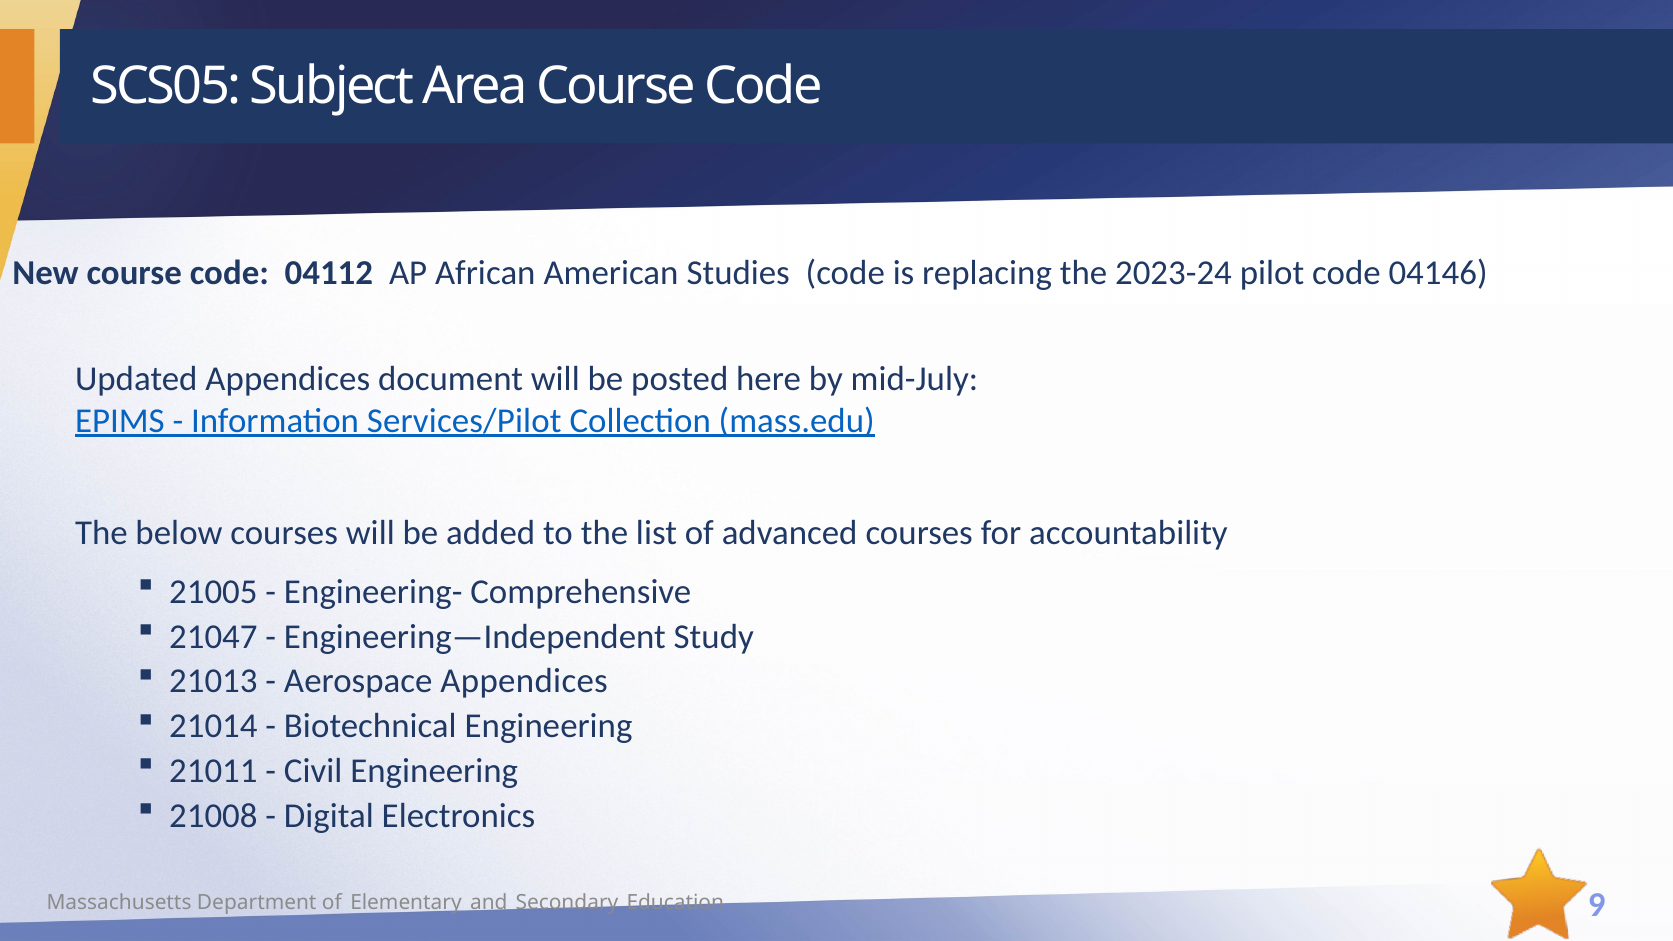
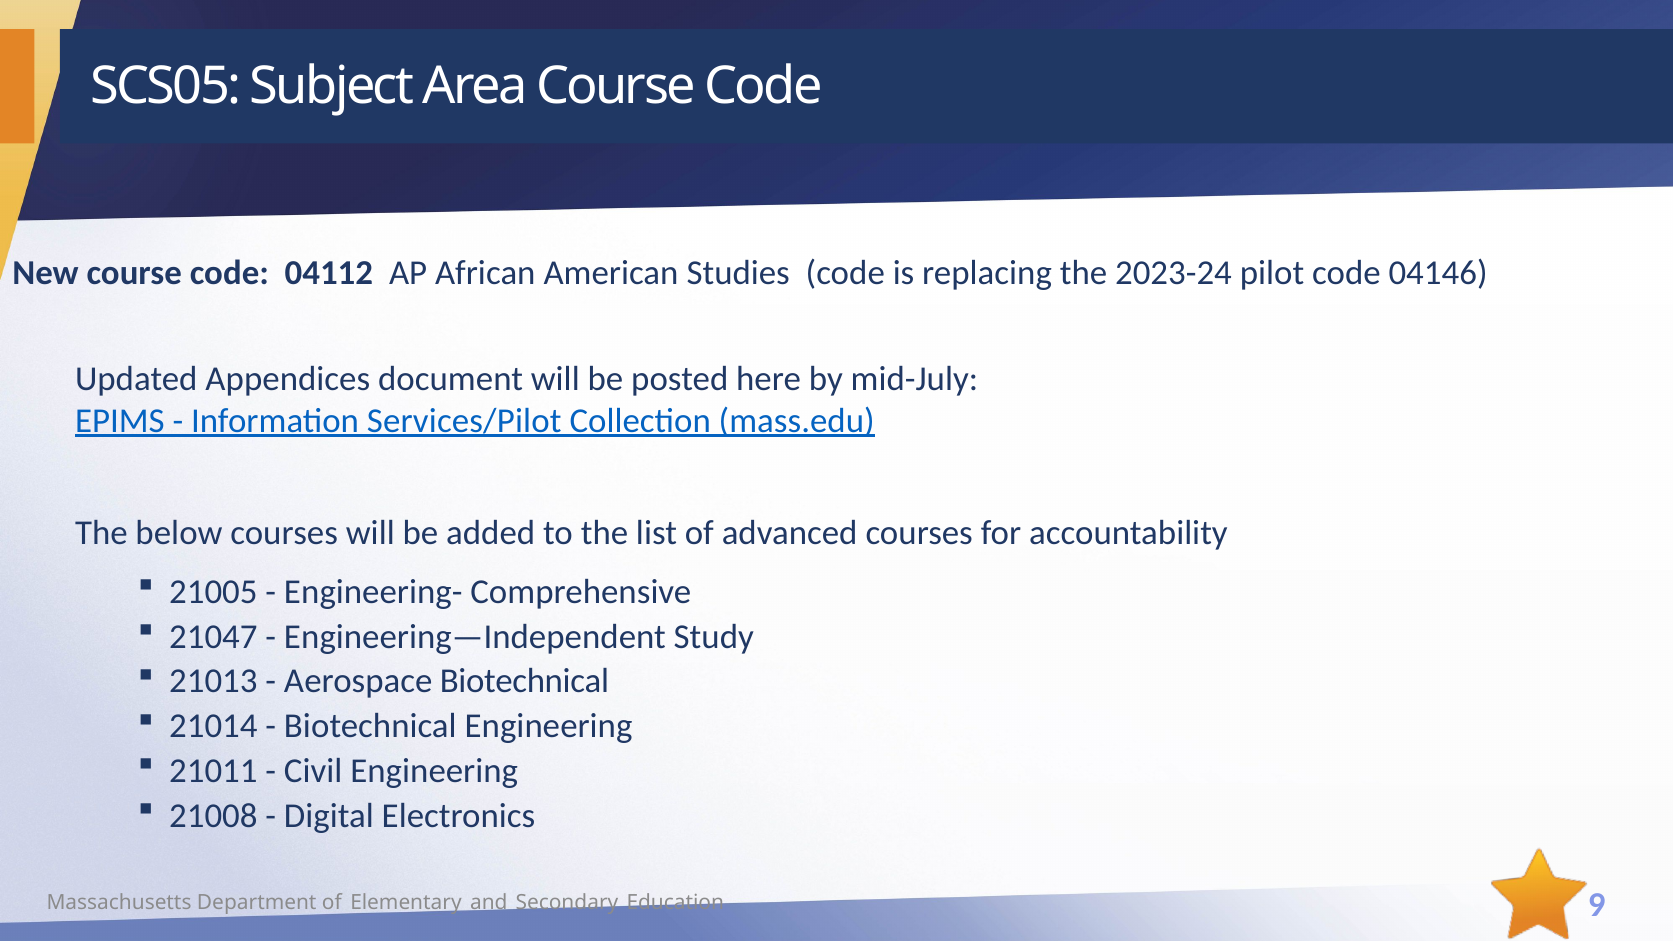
Aerospace Appendices: Appendices -> Biotechnical
